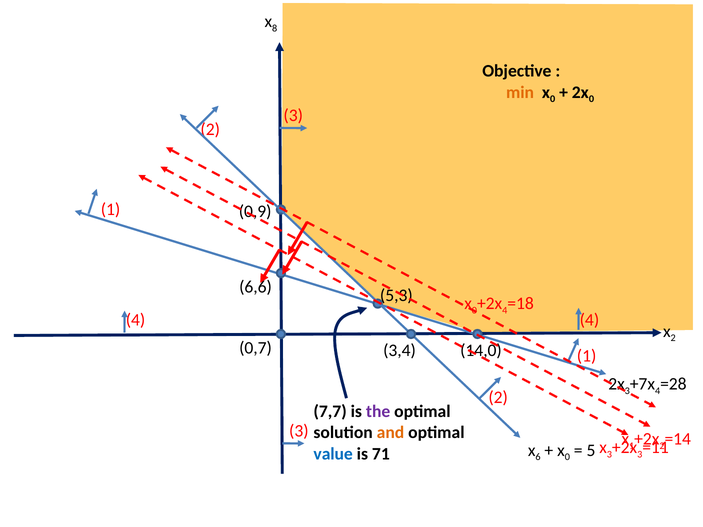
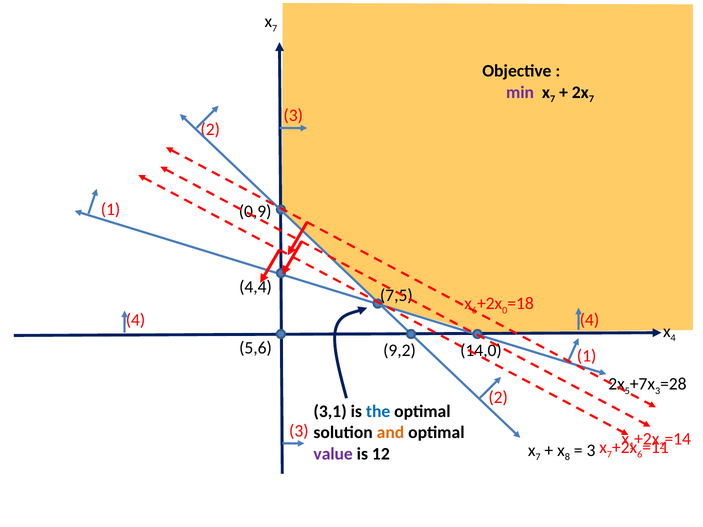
8 at (275, 28): 8 -> 7
min colour: orange -> purple
0 at (553, 99): 0 -> 7
0 at (591, 99): 0 -> 7
6,6: 6,6 -> 4,4
5,3: 5,3 -> 7,5
0 at (474, 311): 0 -> 6
4 at (505, 311): 4 -> 0
2 at (673, 338): 2 -> 4
0,7: 0,7 -> 5,6
3,4: 3,4 -> 9,2
3 at (627, 391): 3 -> 5
4 at (658, 391): 4 -> 3
7,7: 7,7 -> 3,1
the colour: purple -> blue
3 at (609, 454): 3 -> 7
3 at (640, 454): 3 -> 6
6 at (538, 457): 6 -> 7
0 at (567, 457): 0 -> 8
5 at (591, 450): 5 -> 3
value colour: blue -> purple
71: 71 -> 12
